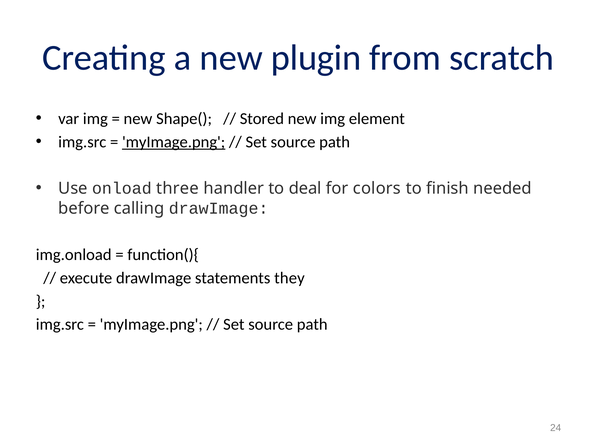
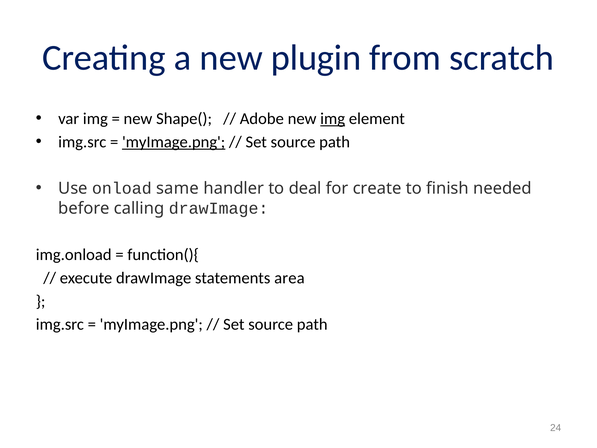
Stored: Stored -> Adobe
img at (333, 119) underline: none -> present
three: three -> same
colors: colors -> create
they: they -> area
